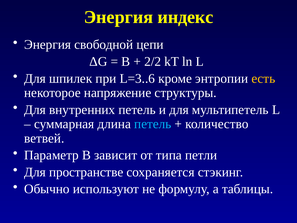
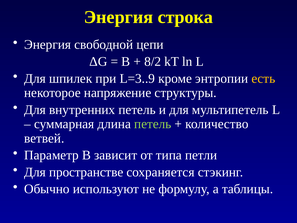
индекс: индекс -> строка
2/2: 2/2 -> 8/2
L=3..6: L=3..6 -> L=3..9
петель at (153, 124) colour: light blue -> light green
